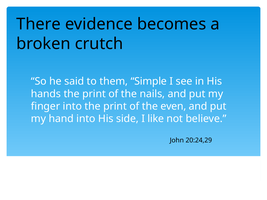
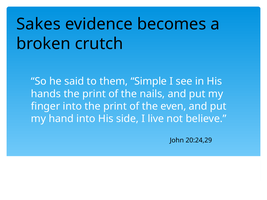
There: There -> Sakes
like: like -> live
